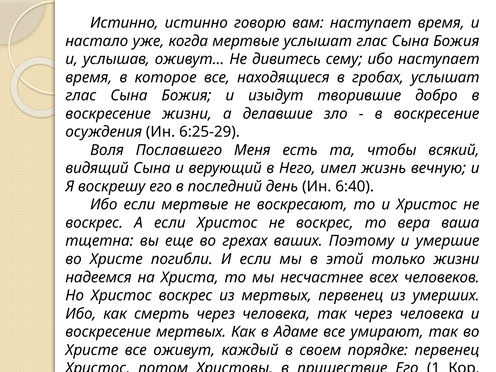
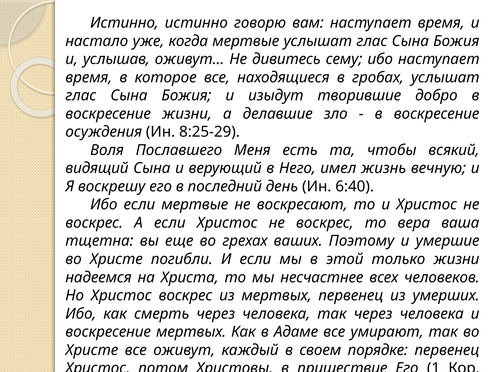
6:25-29: 6:25-29 -> 8:25-29
